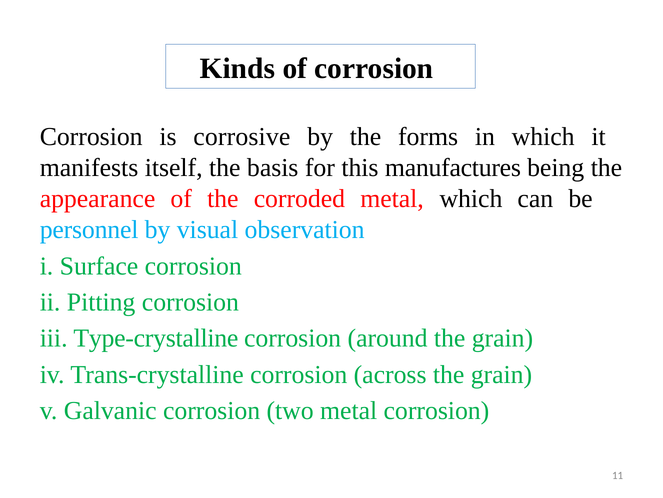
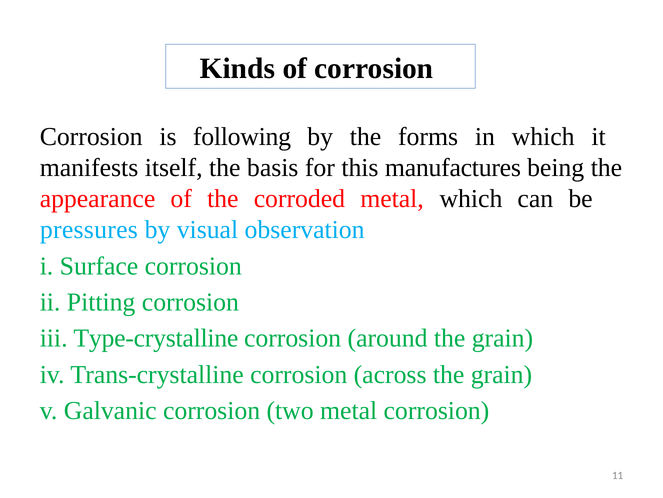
corrosive: corrosive -> following
personnel: personnel -> pressures
